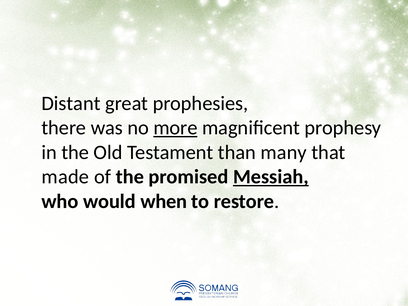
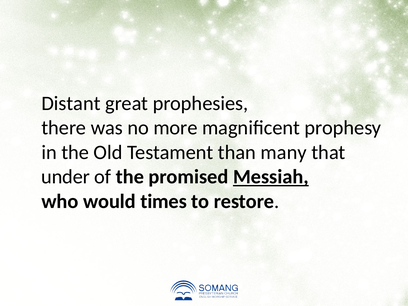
more underline: present -> none
made: made -> under
when: when -> times
